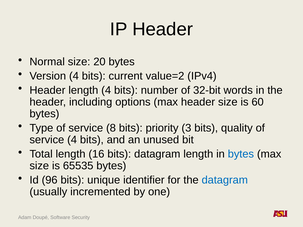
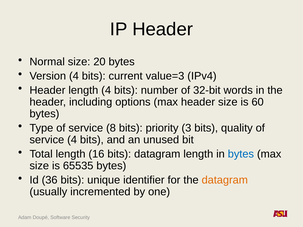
value=2: value=2 -> value=3
96: 96 -> 36
datagram at (225, 180) colour: blue -> orange
